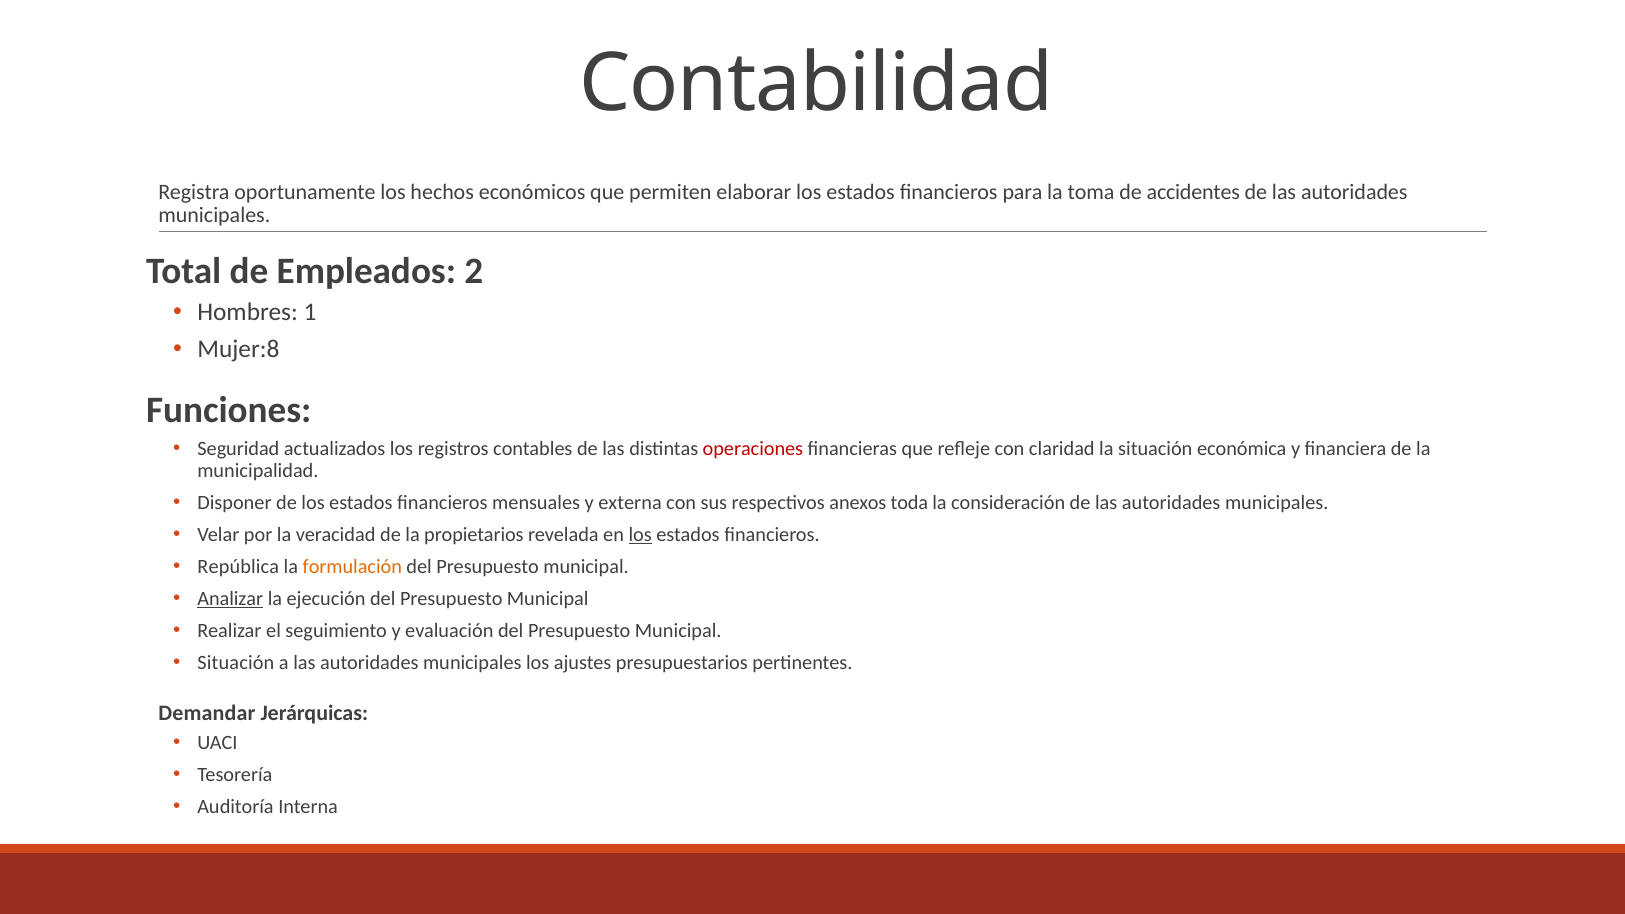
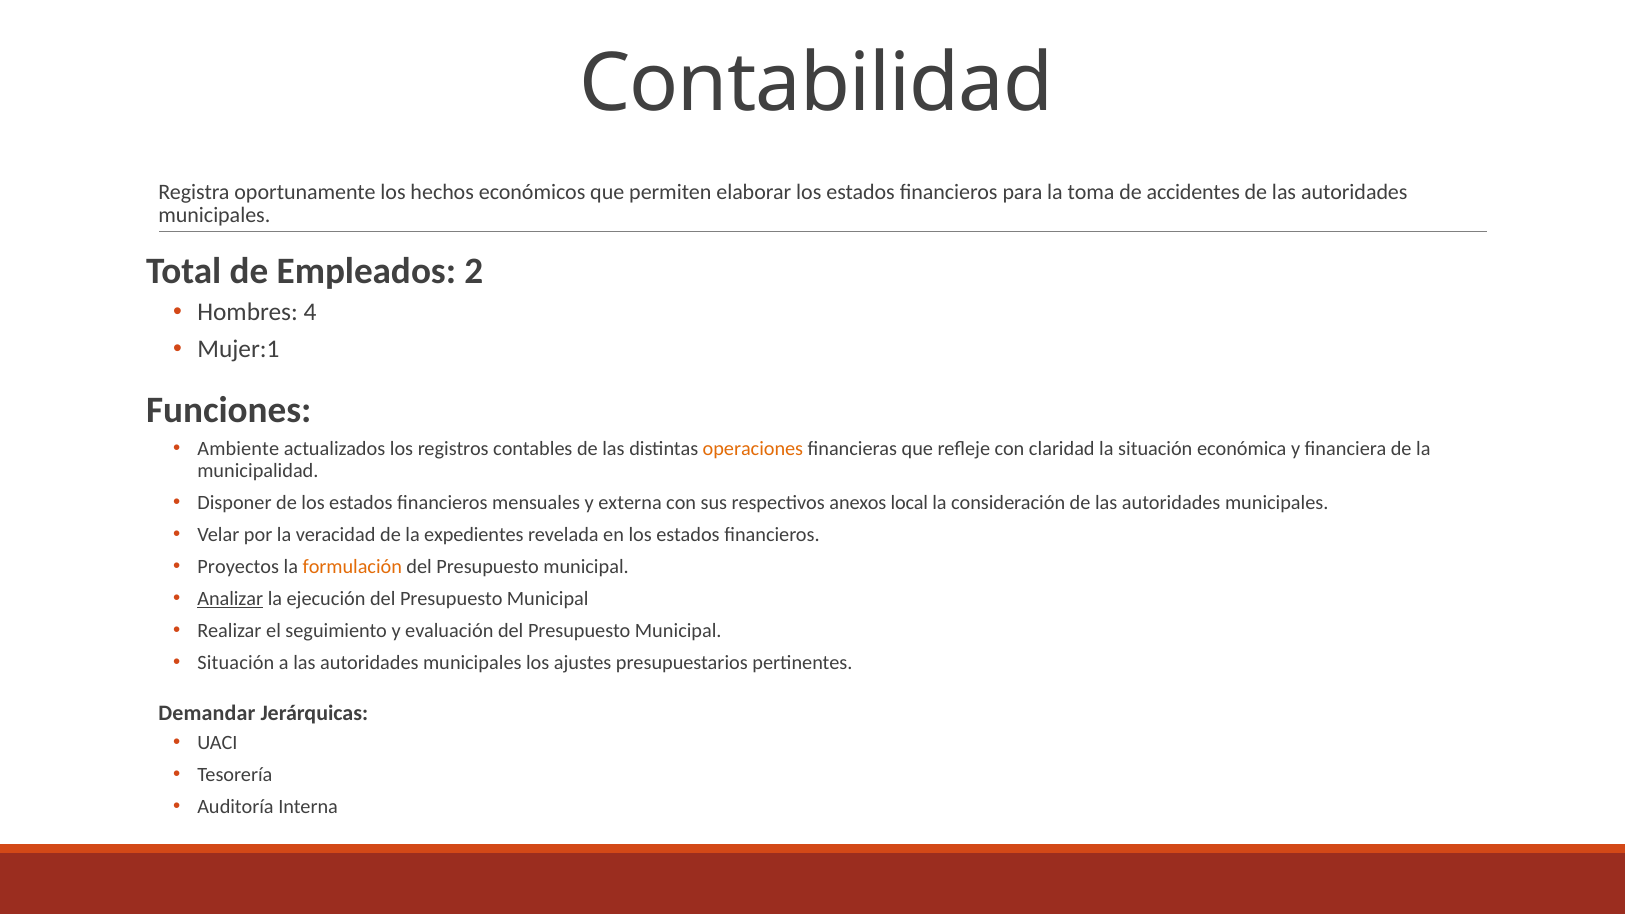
1: 1 -> 4
Mujer:8: Mujer:8 -> Mujer:1
Seguridad: Seguridad -> Ambiente
operaciones colour: red -> orange
toda: toda -> local
propietarios: propietarios -> expedientes
los at (640, 535) underline: present -> none
República: República -> Proyectos
